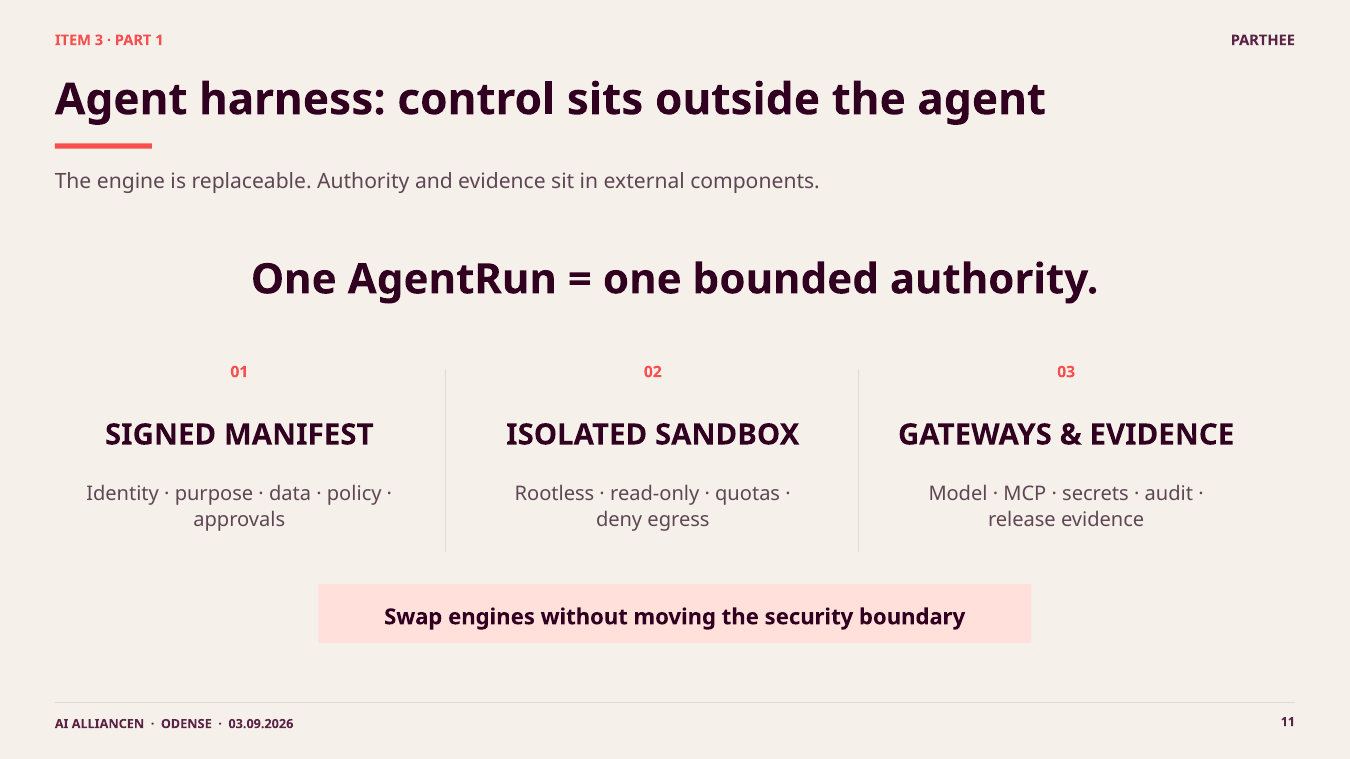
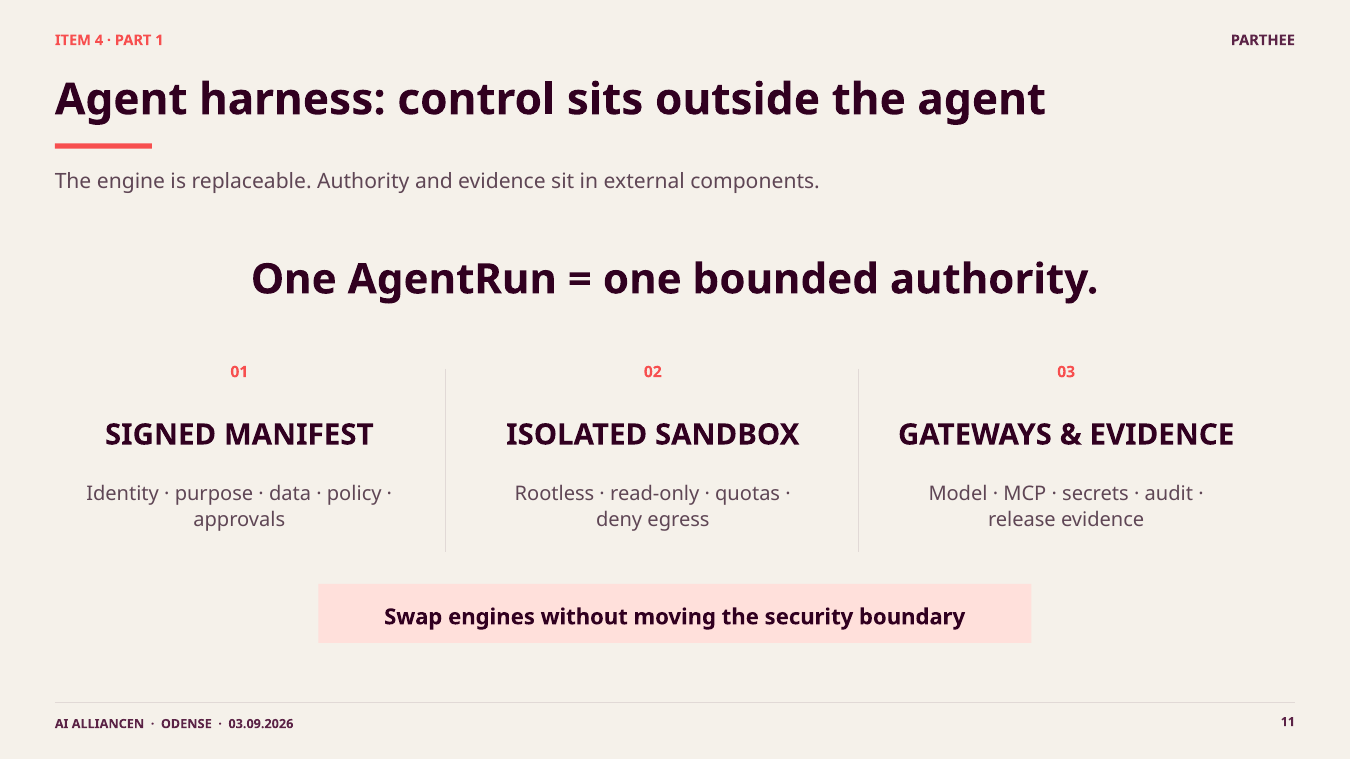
3: 3 -> 4
